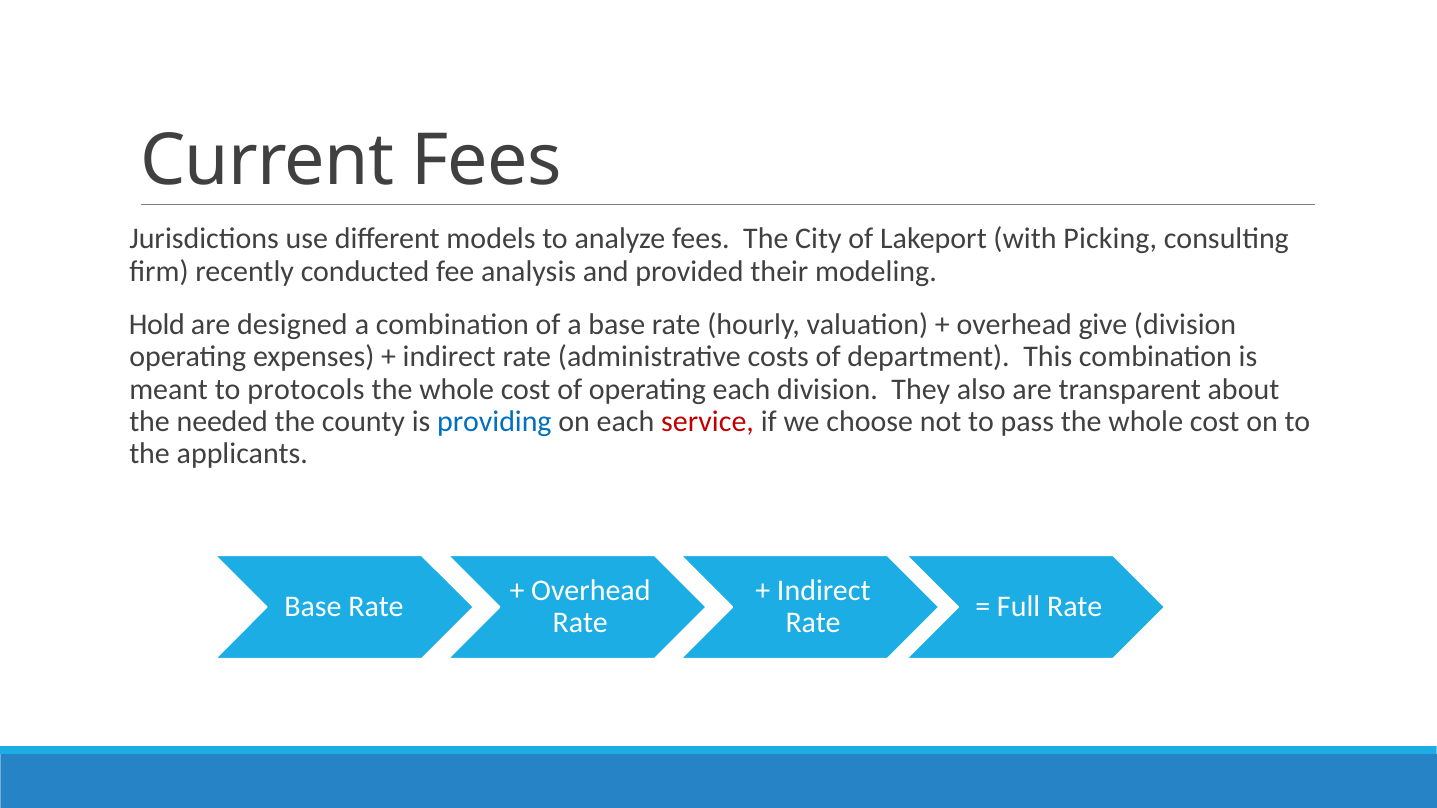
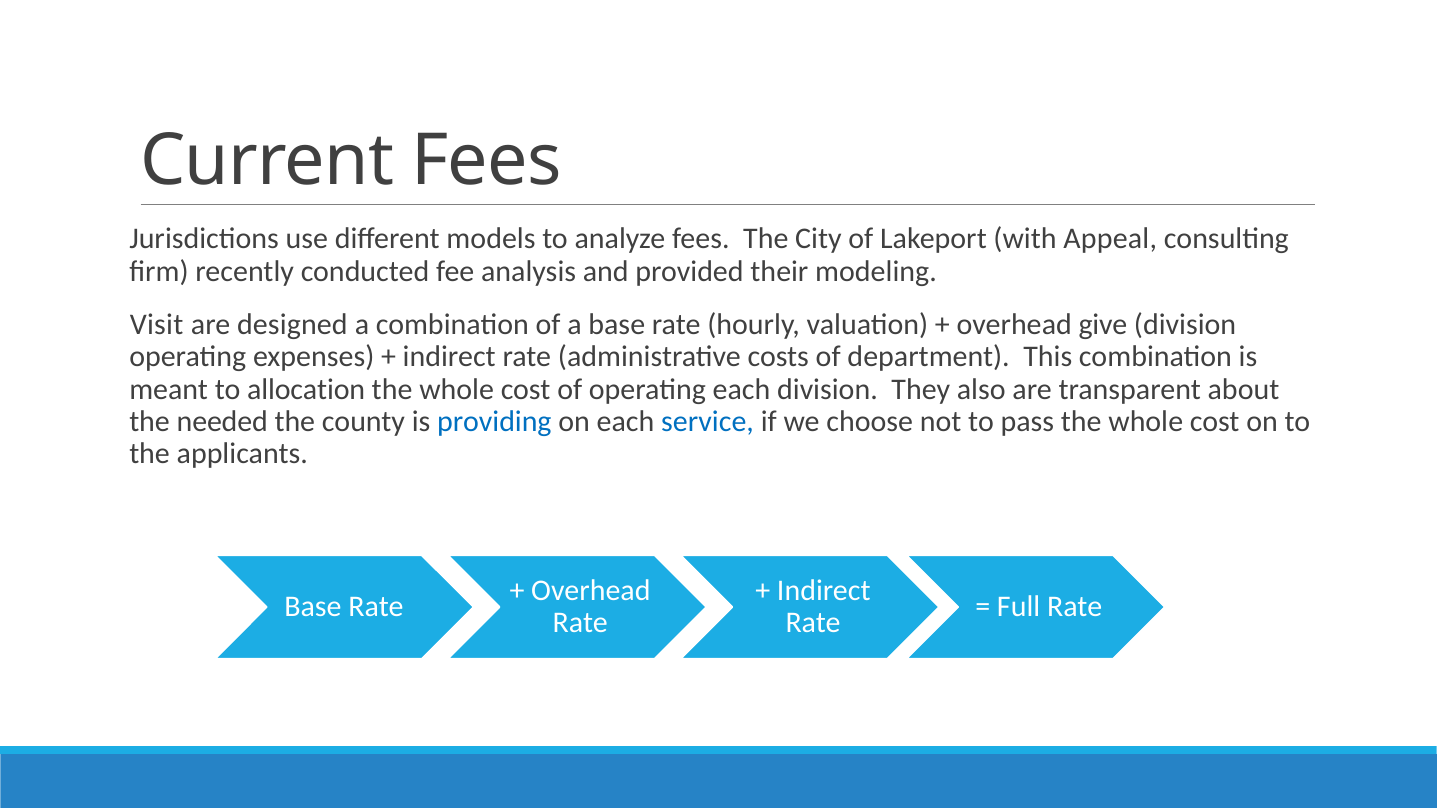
Picking: Picking -> Appeal
Hold: Hold -> Visit
protocols: protocols -> allocation
service colour: red -> blue
